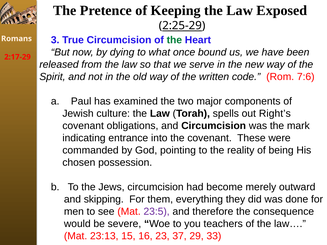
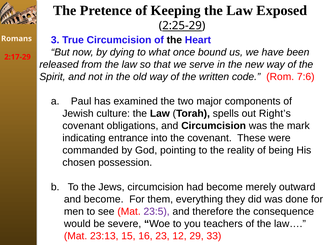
the at (174, 40) colour: green -> black
and skipping: skipping -> become
37: 37 -> 12
